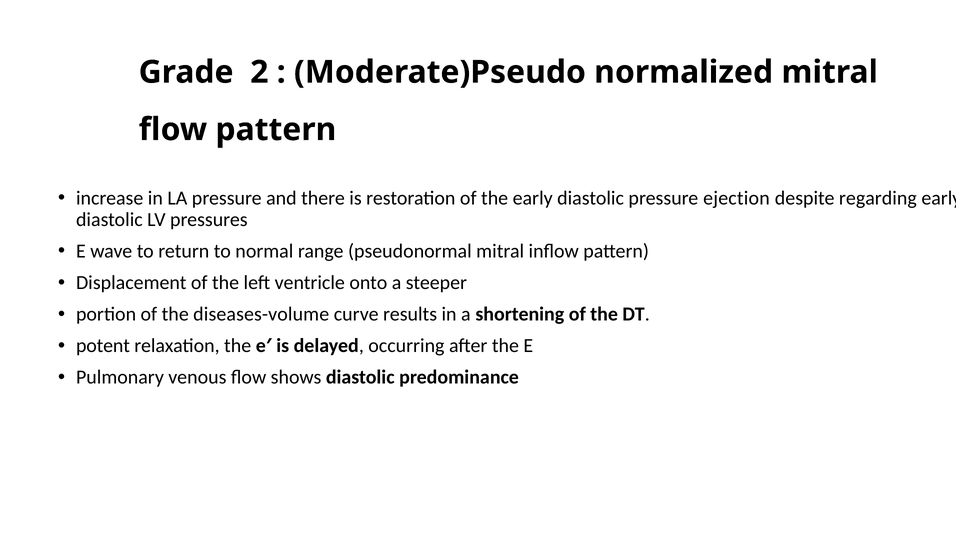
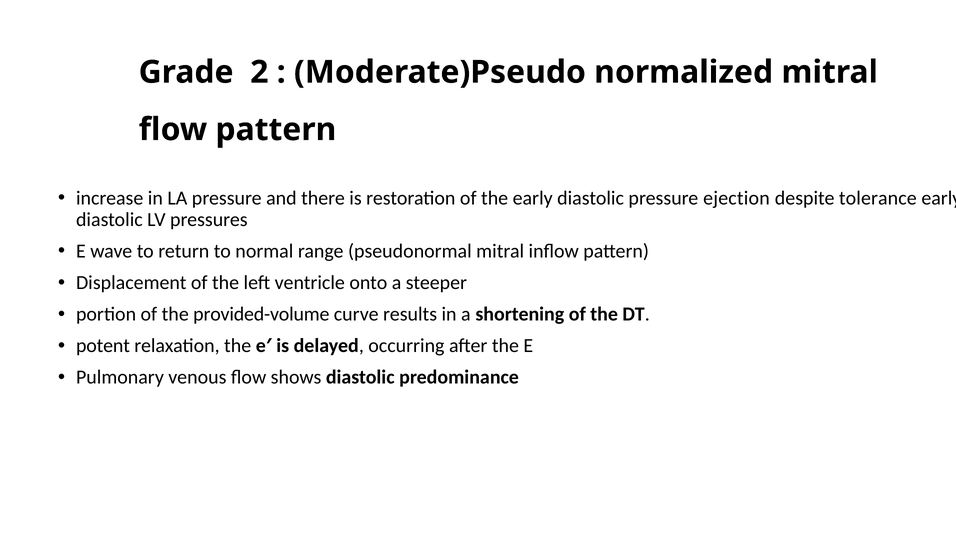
regarding: regarding -> tolerance
diseases-volume: diseases-volume -> provided-volume
